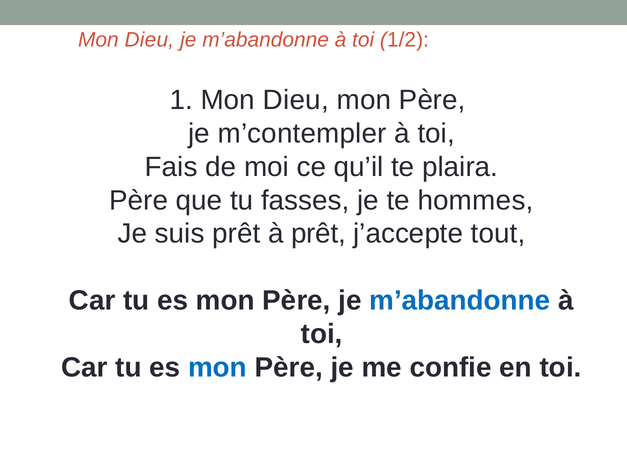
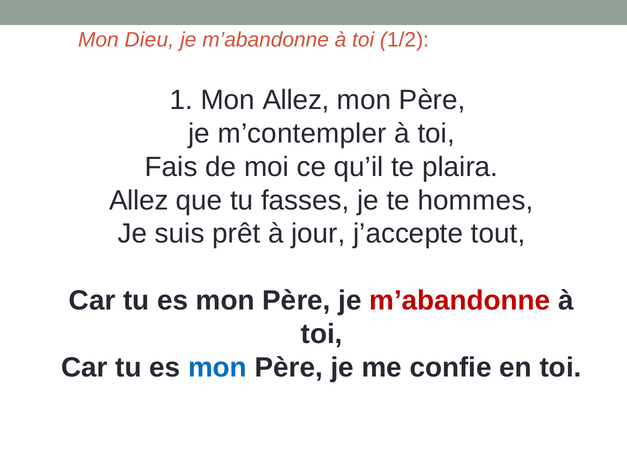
1 Mon Dieu: Dieu -> Allez
Père at (139, 200): Père -> Allez
à prêt: prêt -> jour
m’abandonne at (460, 301) colour: blue -> red
